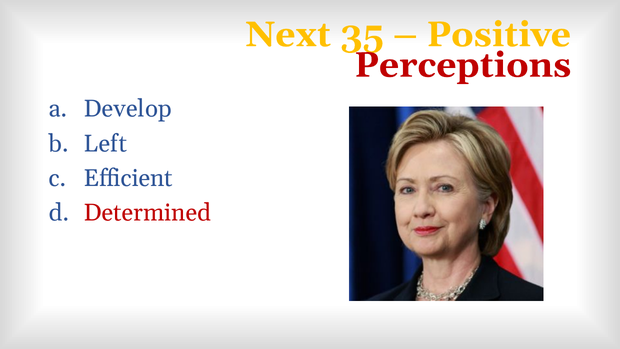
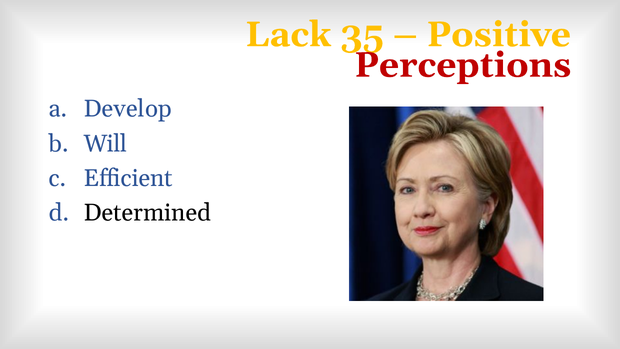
Next: Next -> Lack
Left: Left -> Will
Determined colour: red -> black
